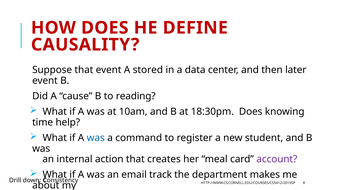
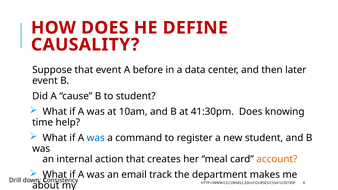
stored: stored -> before
to reading: reading -> student
18:30pm: 18:30pm -> 41:30pm
account colour: purple -> orange
